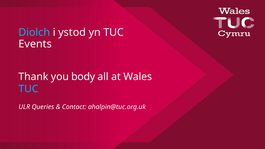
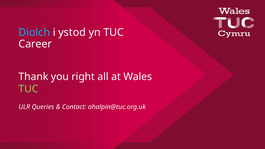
Events: Events -> Career
body: body -> right
TUC at (28, 89) colour: light blue -> light green
